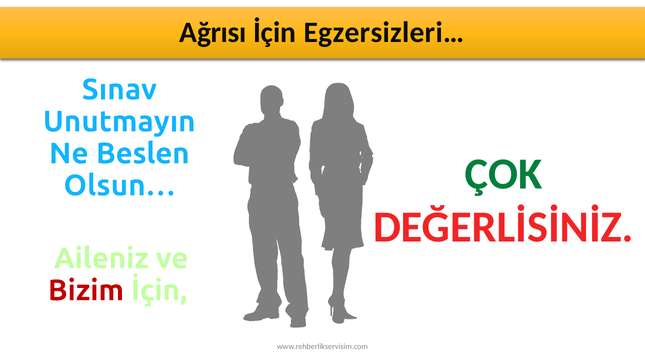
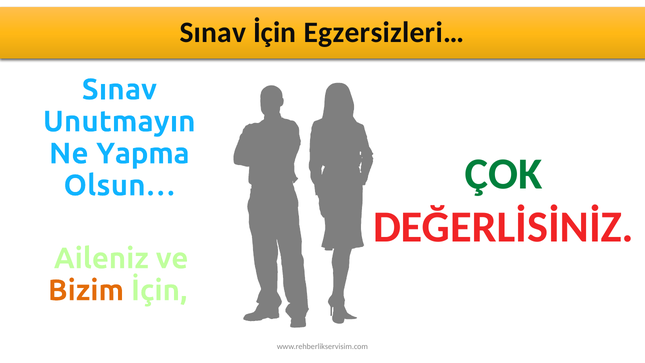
Ağrısı at (213, 33): Ağrısı -> Sınav
Beslen: Beslen -> Yapma
Bizim colour: red -> orange
